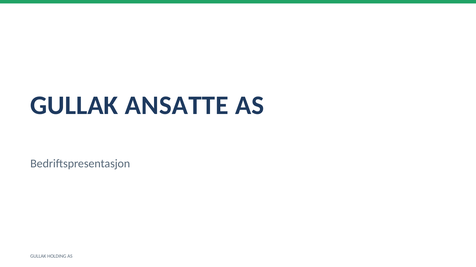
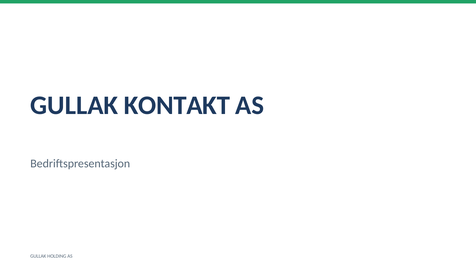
ANSATTE: ANSATTE -> KONTAKT
